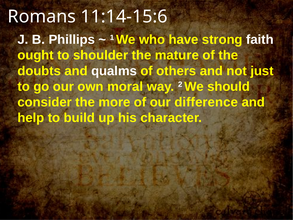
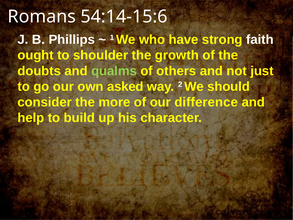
11:14-15:6: 11:14-15:6 -> 54:14-15:6
mature: mature -> growth
qualms colour: white -> light green
moral: moral -> asked
